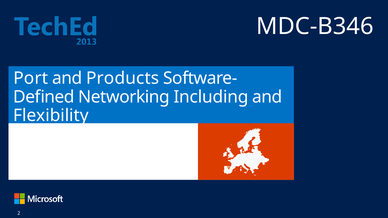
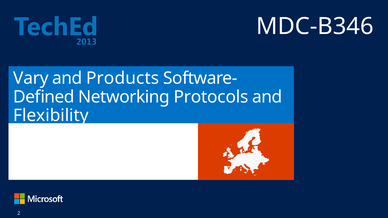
Port: Port -> Vary
Including: Including -> Protocols
